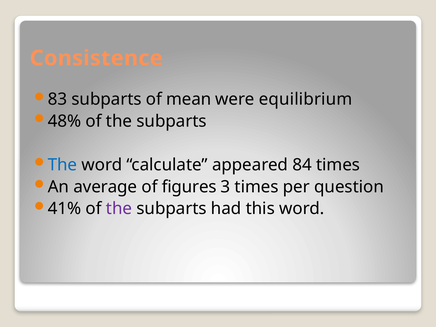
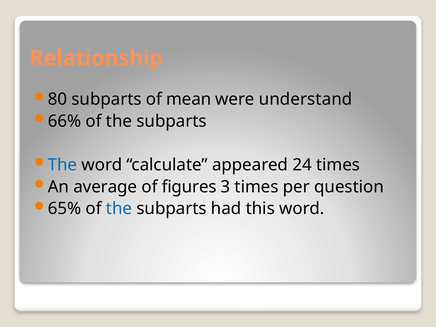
Consistence: Consistence -> Relationship
83: 83 -> 80
equilibrium: equilibrium -> understand
48%: 48% -> 66%
84: 84 -> 24
41%: 41% -> 65%
the at (119, 209) colour: purple -> blue
